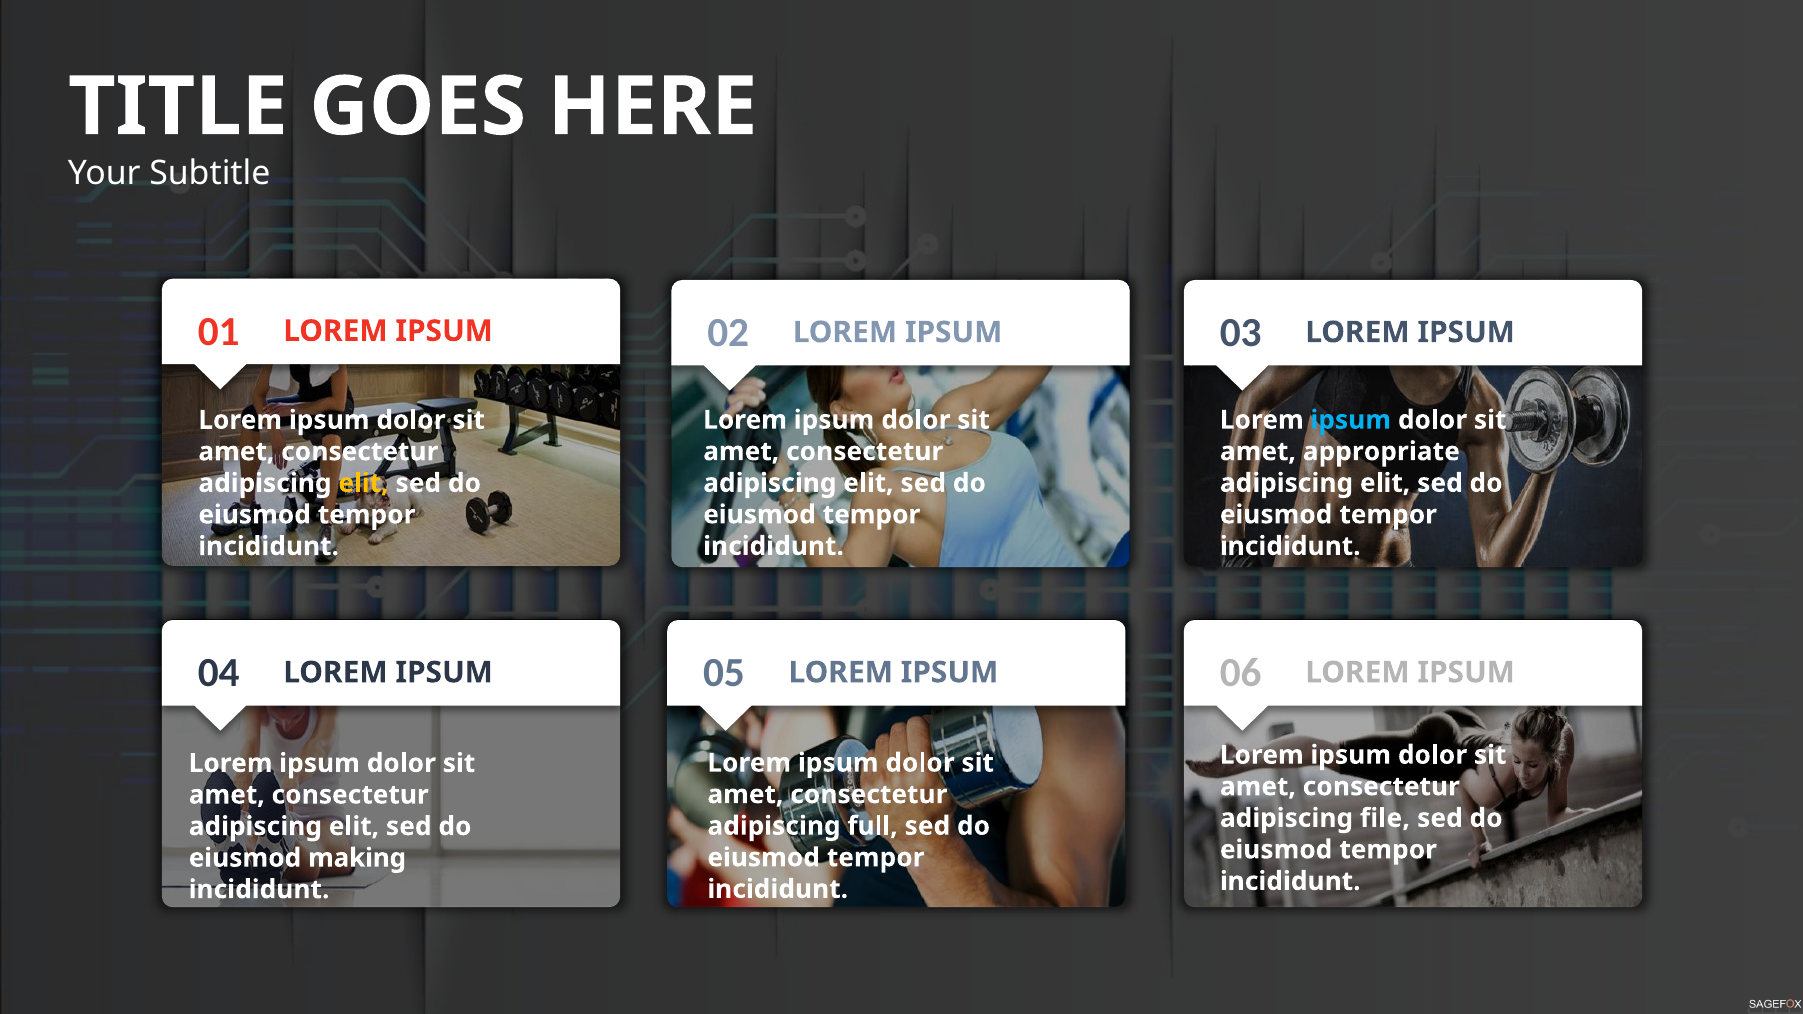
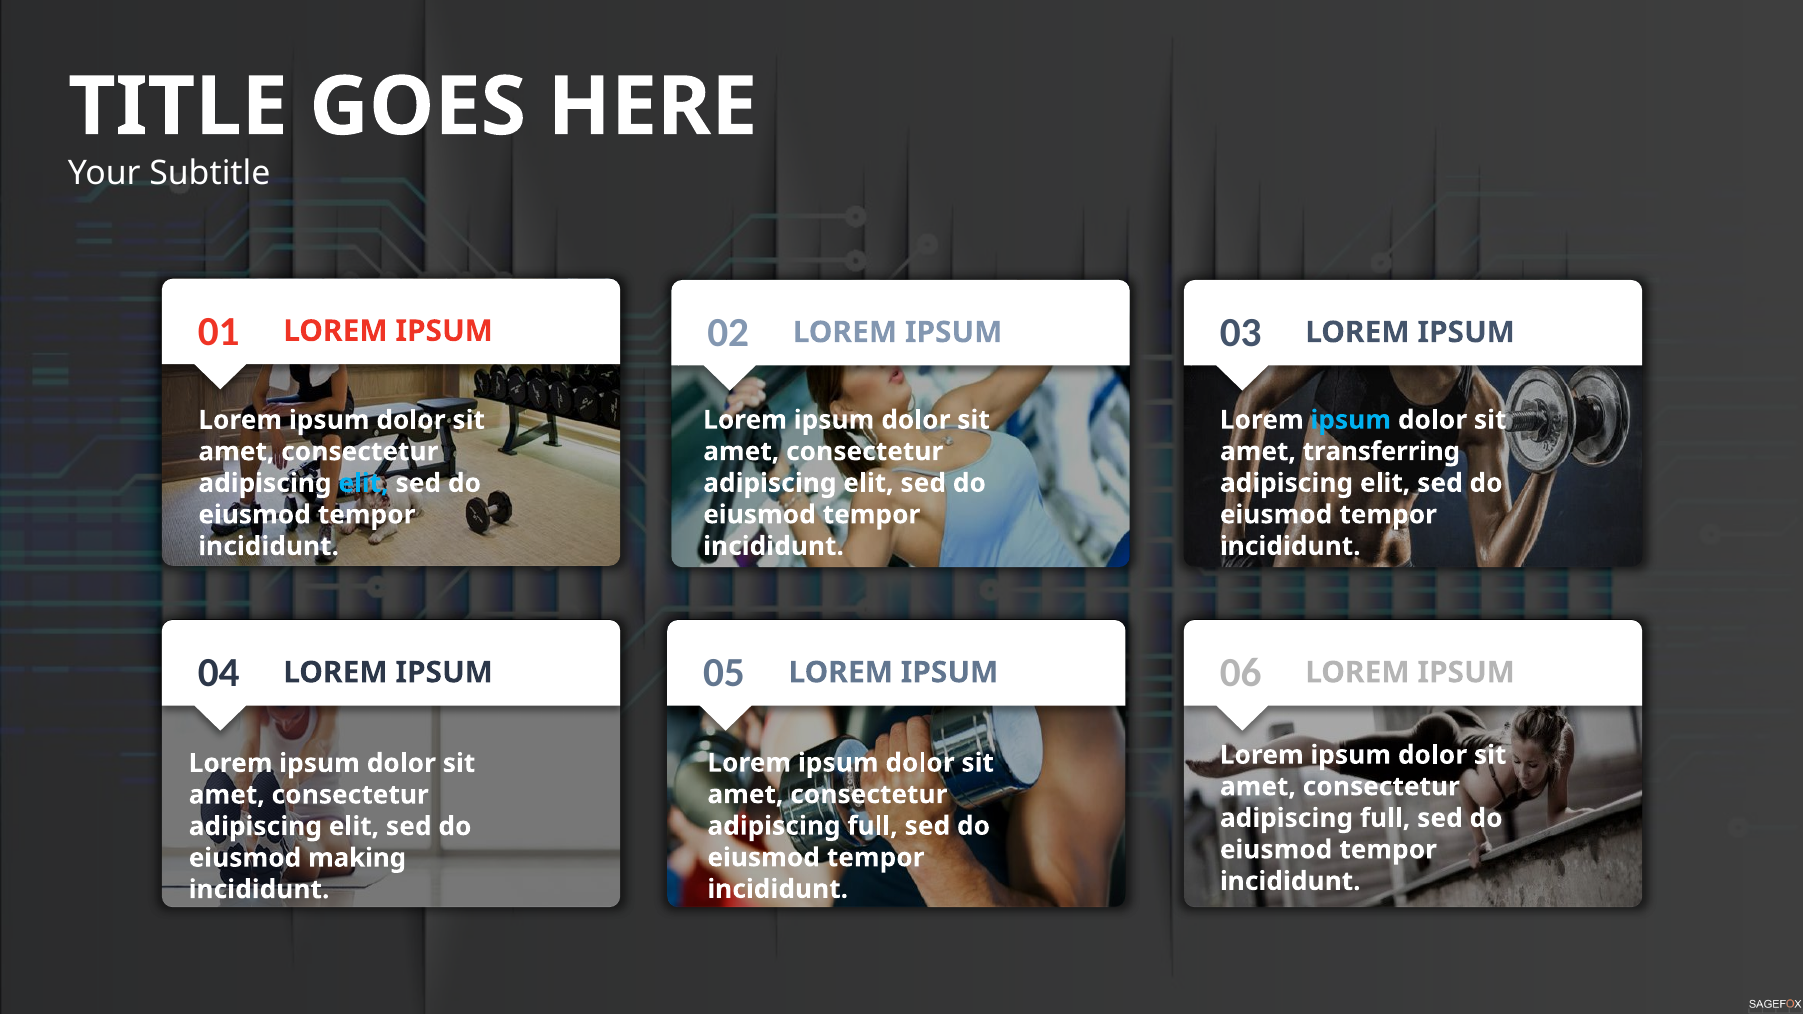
appropriate: appropriate -> transferring
elit at (363, 483) colour: yellow -> light blue
file at (1385, 818): file -> full
